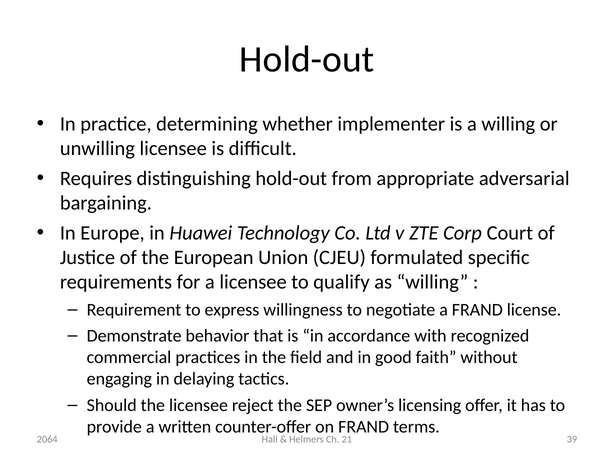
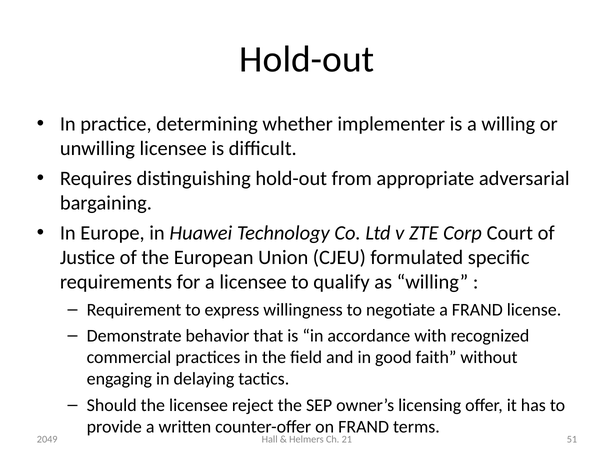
39: 39 -> 51
2064: 2064 -> 2049
